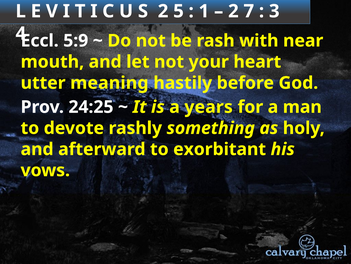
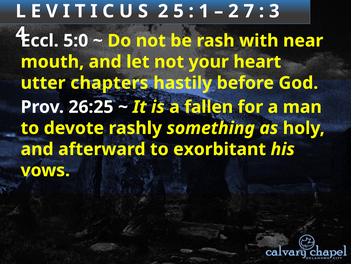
5:9: 5:9 -> 5:0
meaning: meaning -> chapters
24:25: 24:25 -> 26:25
years: years -> fallen
